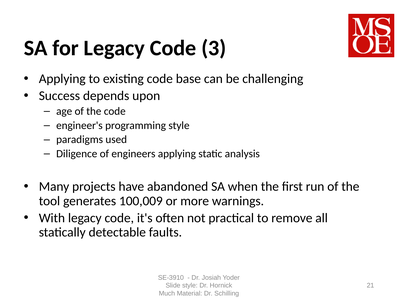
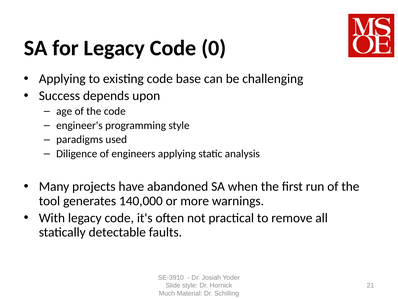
3: 3 -> 0
100,009: 100,009 -> 140,000
